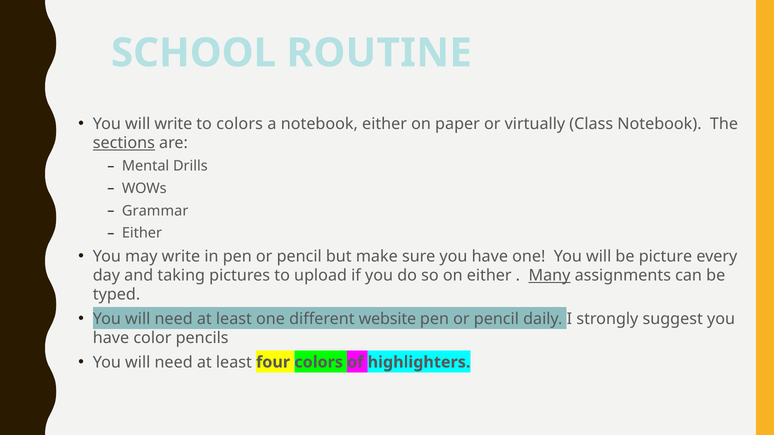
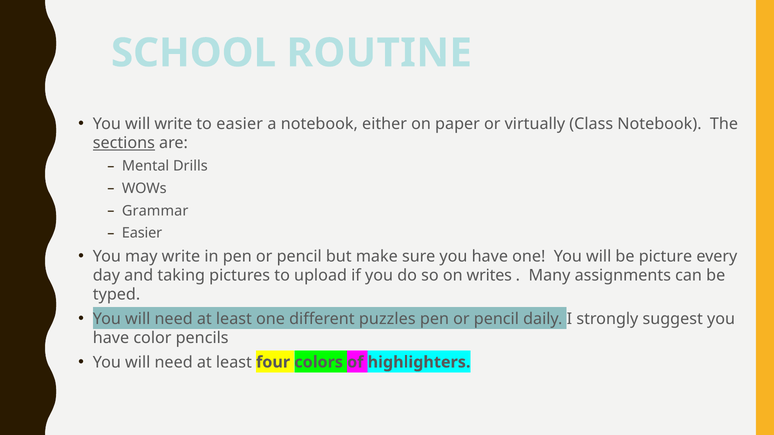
to colors: colors -> easier
Either at (142, 233): Either -> Easier
on either: either -> writes
Many underline: present -> none
website: website -> puzzles
